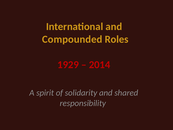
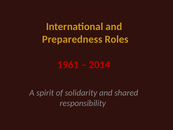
Compounded: Compounded -> Preparedness
1929: 1929 -> 1961
